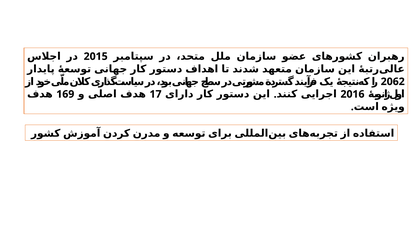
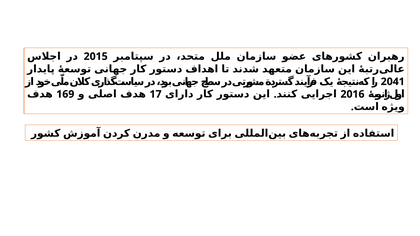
2062: 2062 -> 2041
